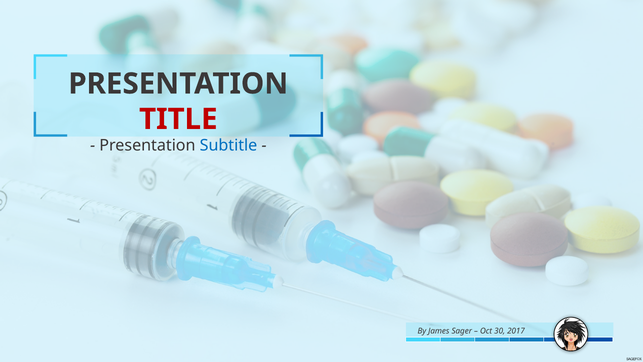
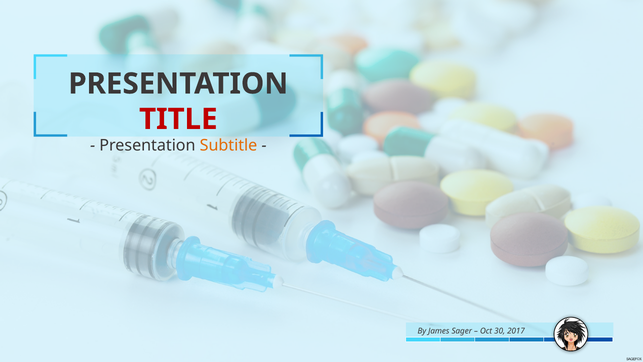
Subtitle colour: blue -> orange
